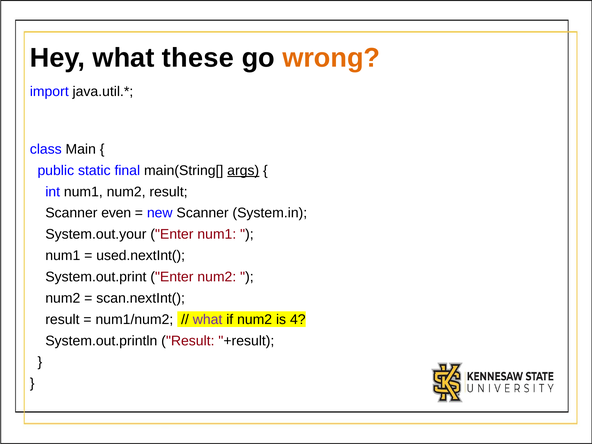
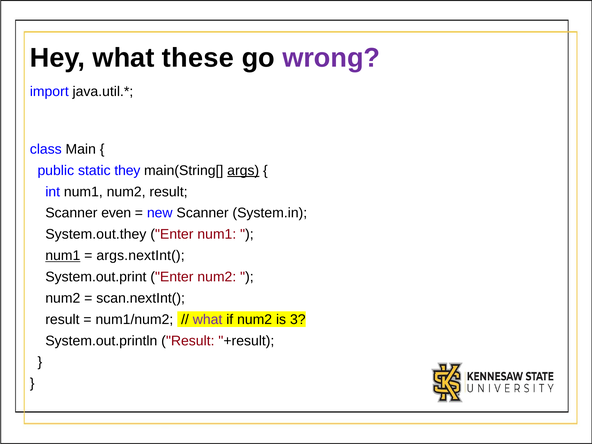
wrong colour: orange -> purple
final: final -> they
System.out.your: System.out.your -> System.out.they
num1 at (63, 256) underline: none -> present
used.nextInt(: used.nextInt( -> args.nextInt(
4: 4 -> 3
